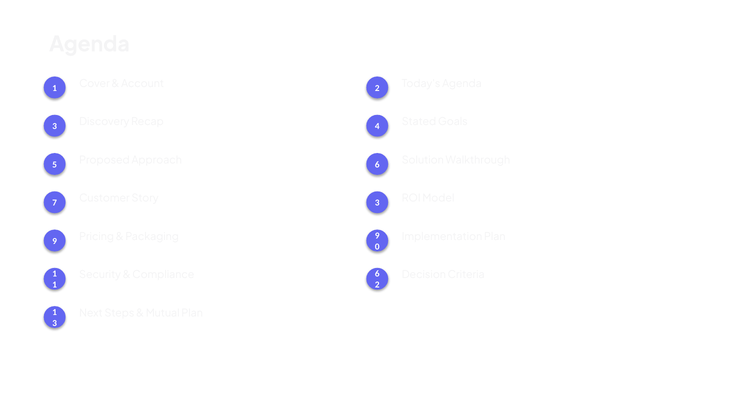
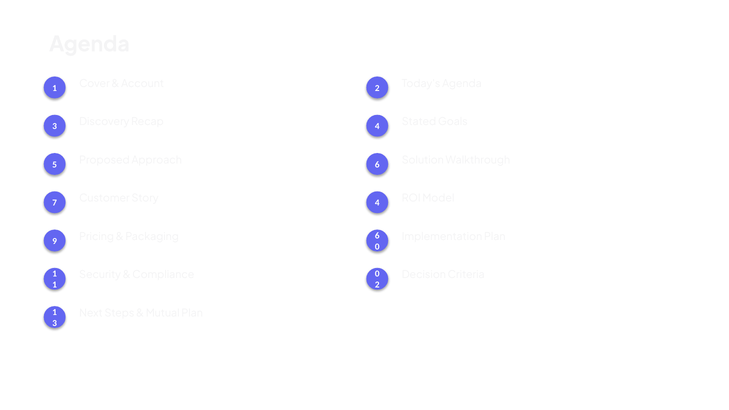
Story 3: 3 -> 4
Packaging 9: 9 -> 6
Compliance 6: 6 -> 0
